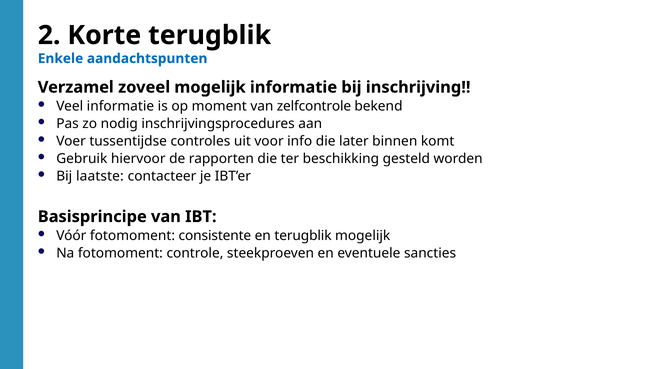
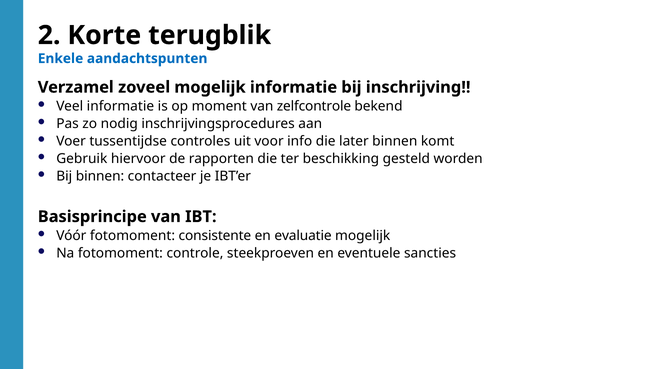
Bij laatste: laatste -> binnen
en terugblik: terugblik -> evaluatie
